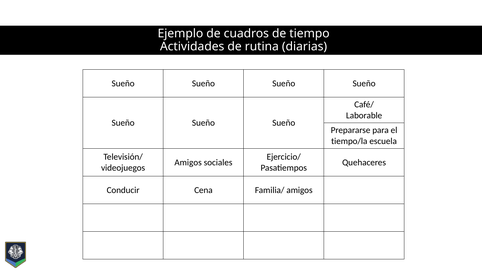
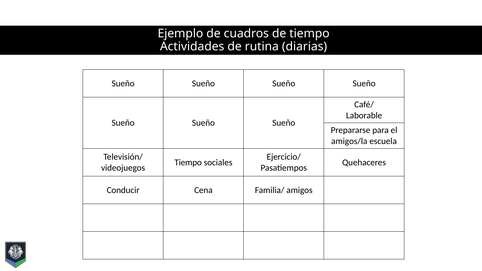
tiempo/la: tiempo/la -> amigos/la
Amigos at (188, 163): Amigos -> Tiempo
